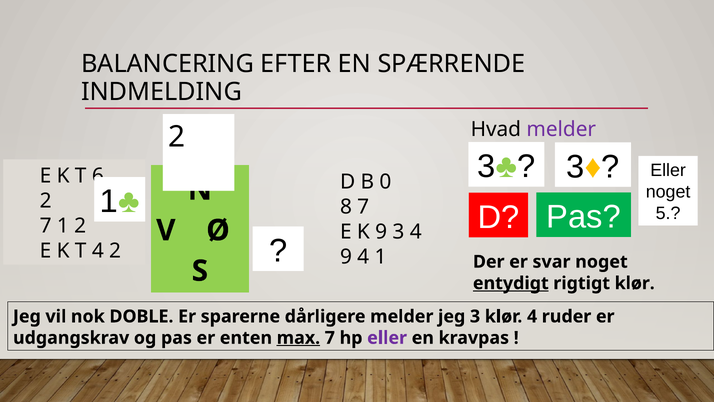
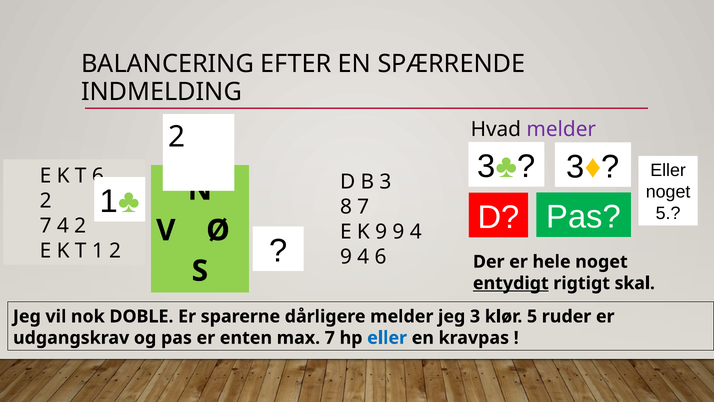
B 0: 0 -> 3
1 at (63, 226): 1 -> 4
9 3: 3 -> 9
T 4: 4 -> 1
4 1: 1 -> 6
svar: svar -> hele
rigtigt klør: klør -> skal
klør 4: 4 -> 5
max underline: present -> none
eller colour: purple -> blue
